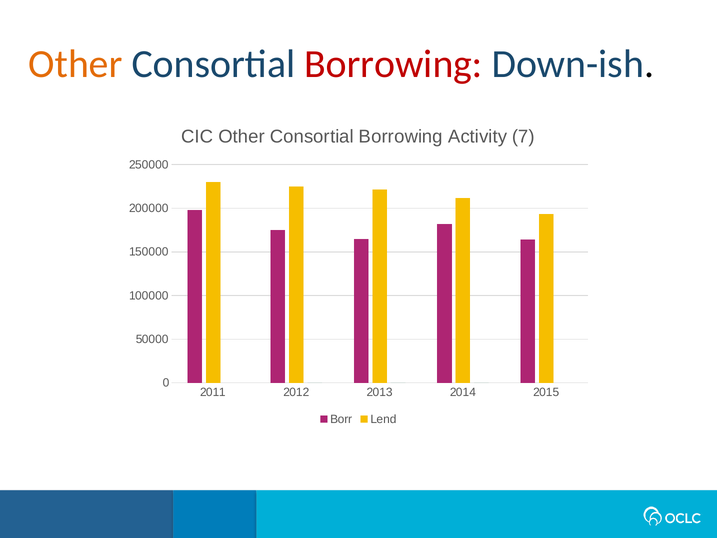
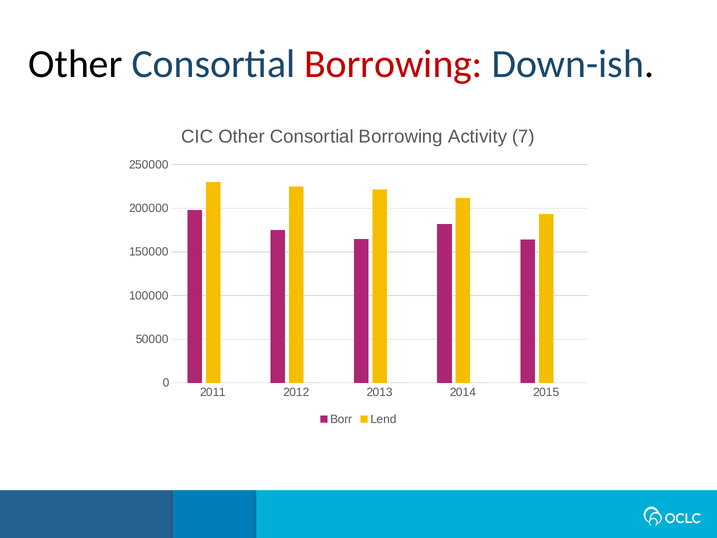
Other at (75, 64) colour: orange -> black
